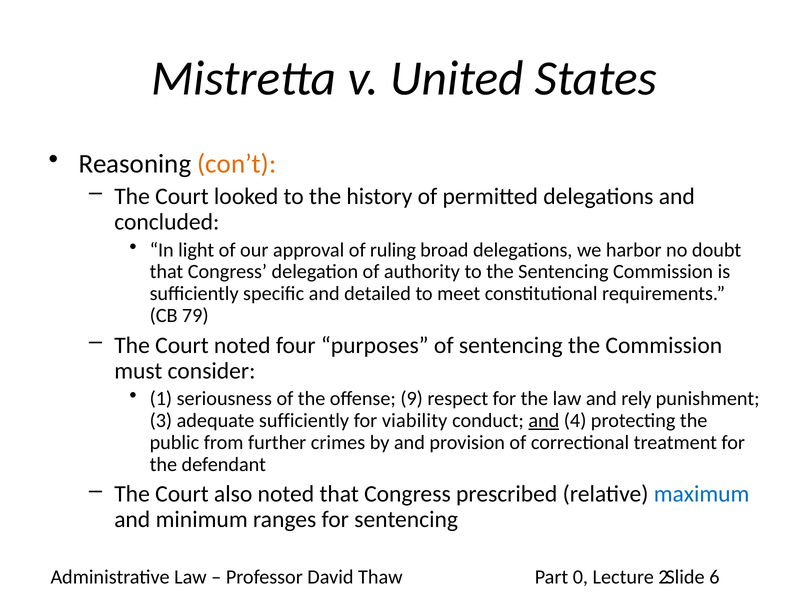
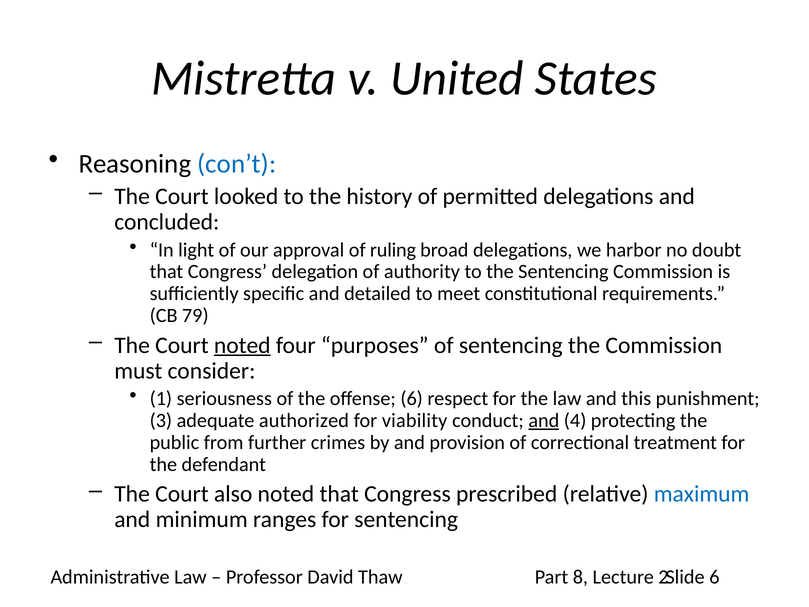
con’t colour: orange -> blue
noted at (242, 345) underline: none -> present
offense 9: 9 -> 6
rely: rely -> this
adequate sufficiently: sufficiently -> authorized
0: 0 -> 8
